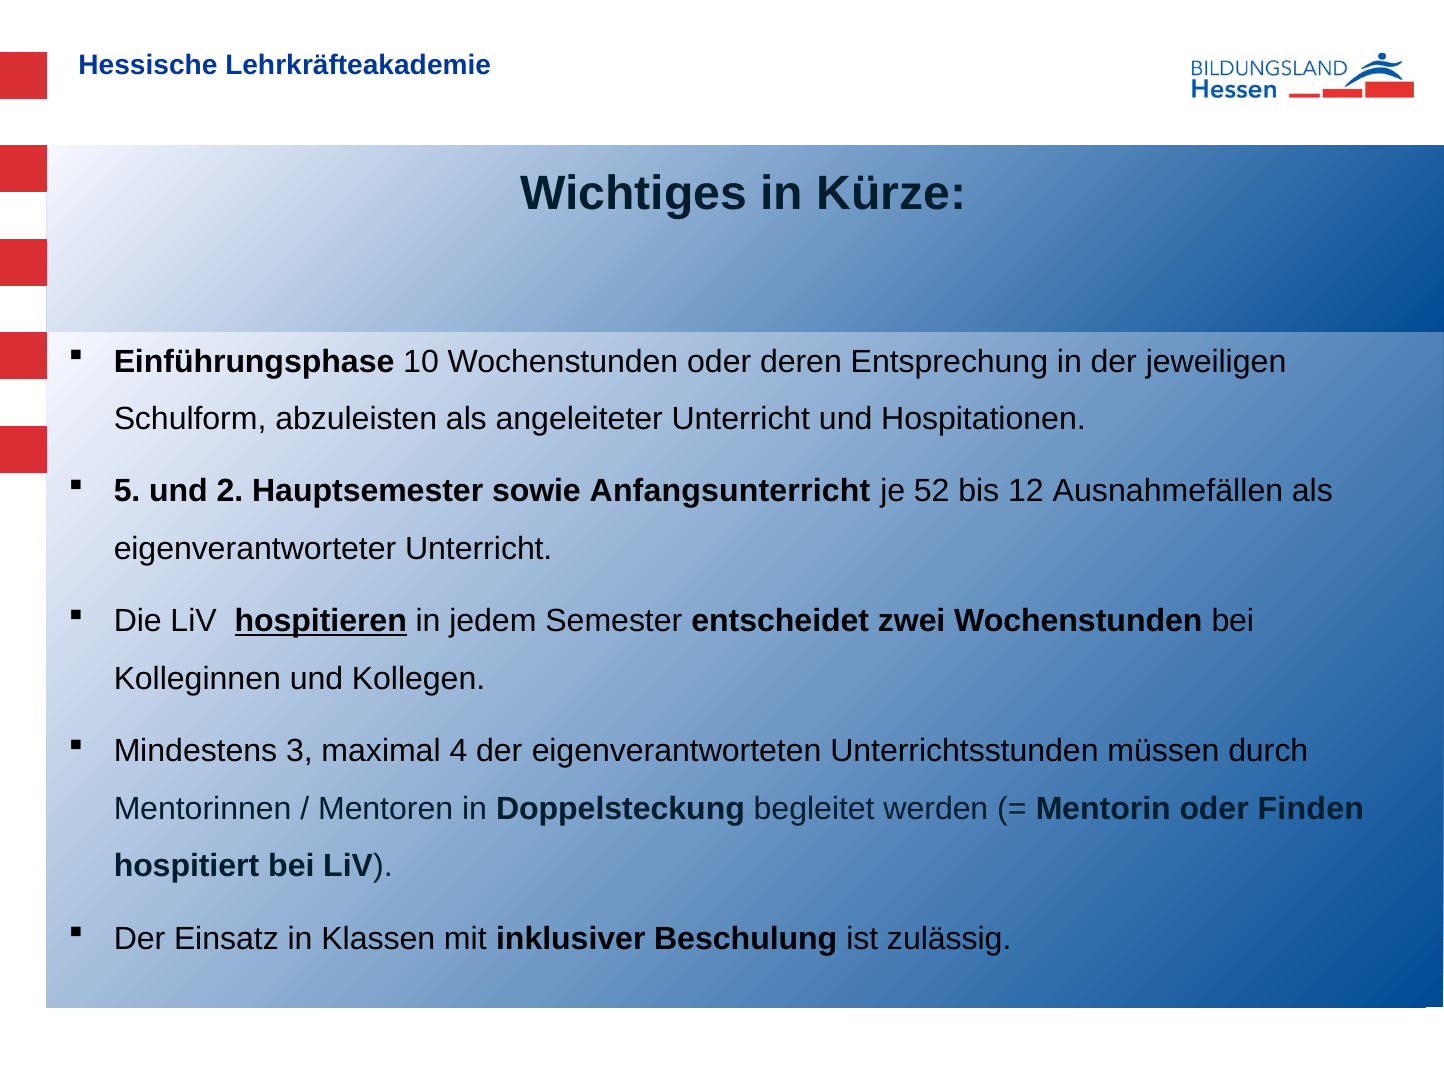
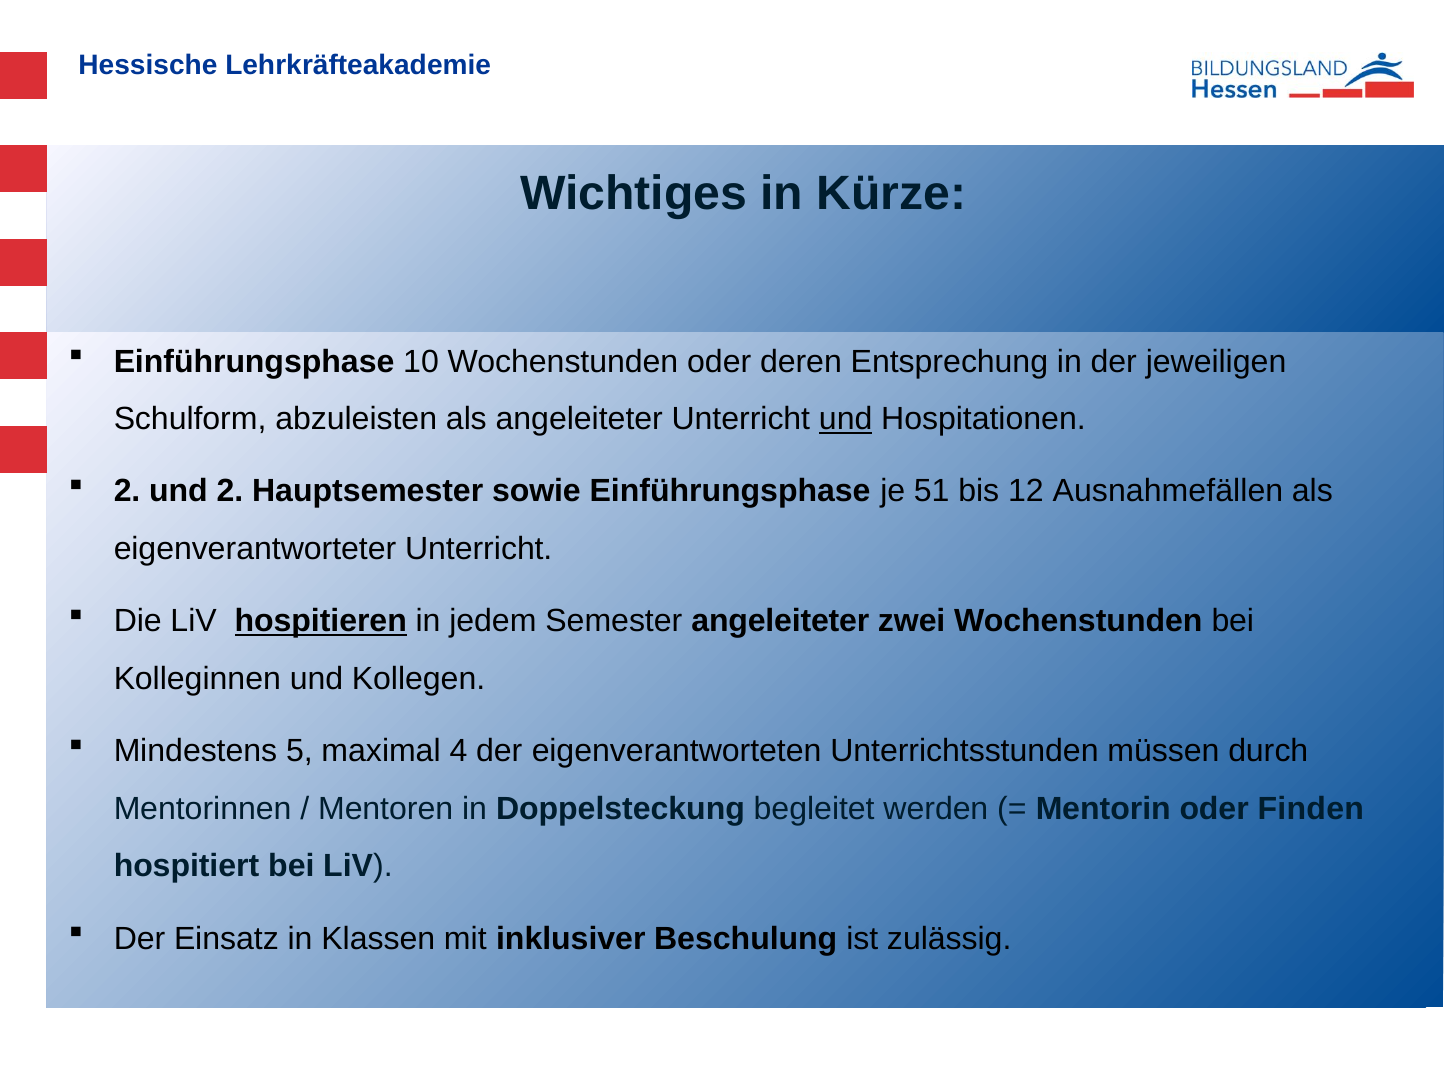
und at (846, 419) underline: none -> present
5 at (127, 491): 5 -> 2
sowie Anfangsunterricht: Anfangsunterricht -> Einführungsphase
52: 52 -> 51
Semester entscheidet: entscheidet -> angeleiteter
3: 3 -> 5
